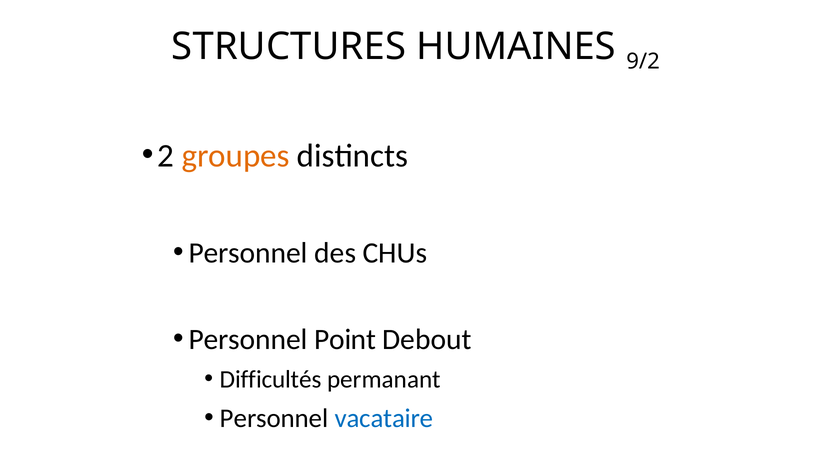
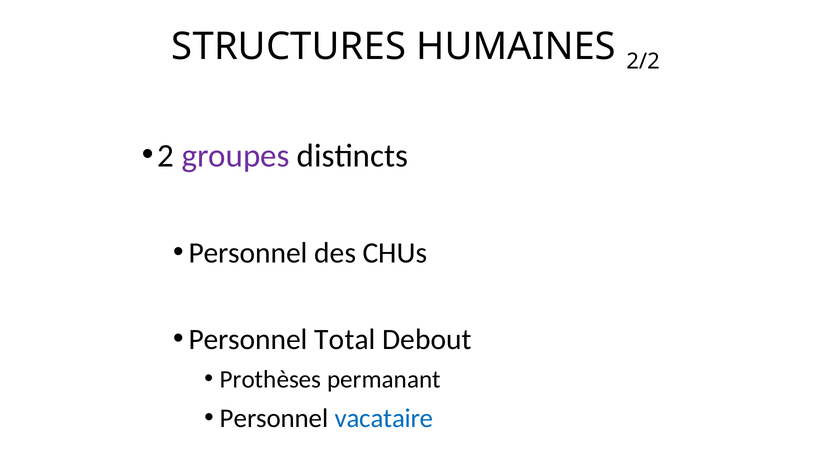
9/2: 9/2 -> 2/2
groupes colour: orange -> purple
Point: Point -> Total
Difficultés: Difficultés -> Prothèses
